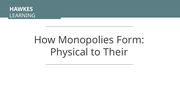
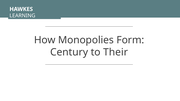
Physical: Physical -> Century
